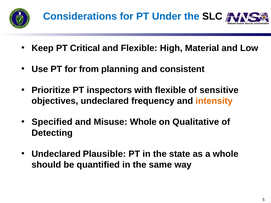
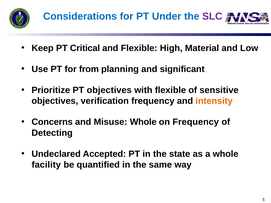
SLC colour: black -> purple
consistent: consistent -> significant
PT inspectors: inspectors -> objectives
objectives undeclared: undeclared -> verification
Specified: Specified -> Concerns
on Qualitative: Qualitative -> Frequency
Plausible: Plausible -> Accepted
should: should -> facility
